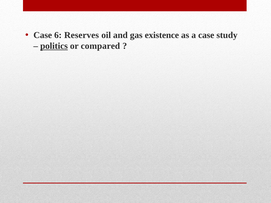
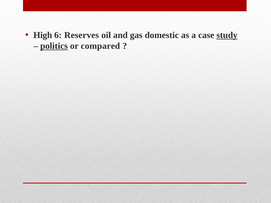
Case at (43, 35): Case -> High
existence: existence -> domestic
study underline: none -> present
